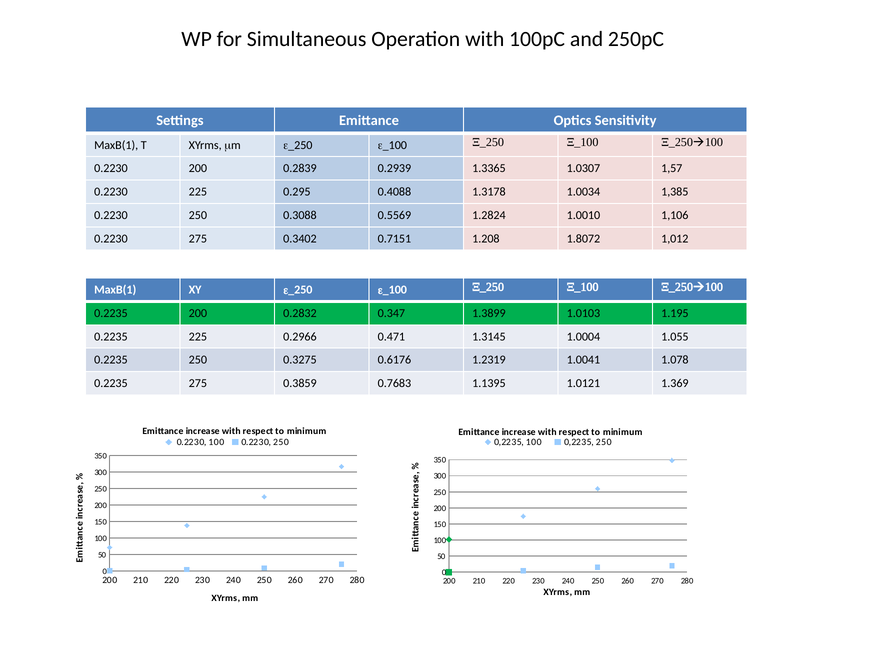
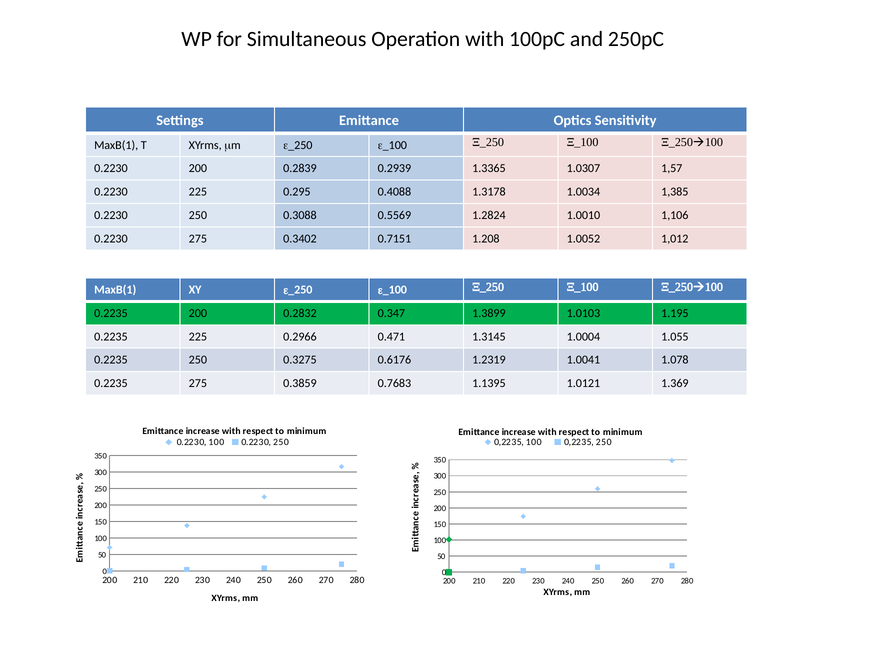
1.8072: 1.8072 -> 1.0052
